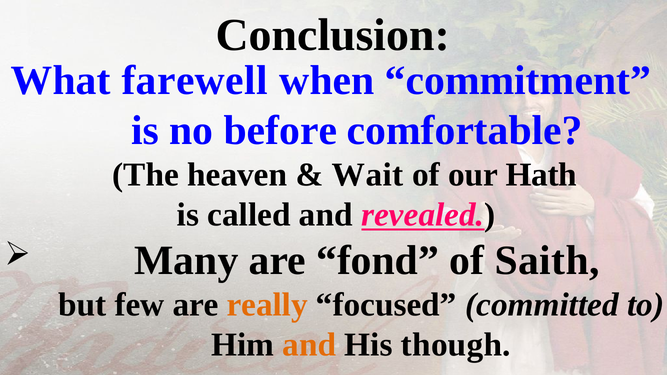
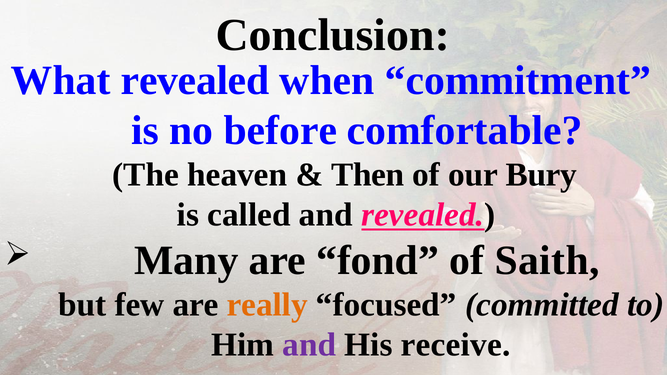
What farewell: farewell -> revealed
Wait: Wait -> Then
Hath: Hath -> Bury
and at (309, 345) colour: orange -> purple
though: though -> receive
